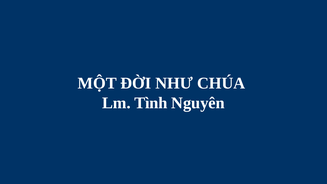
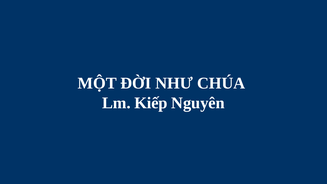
Tình: Tình -> Kiếp
